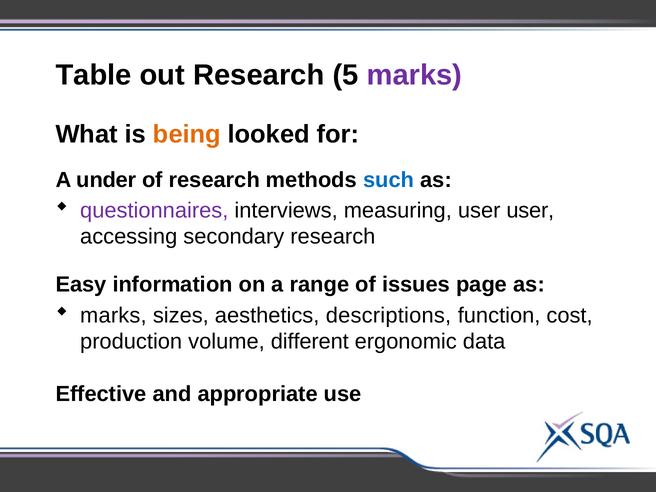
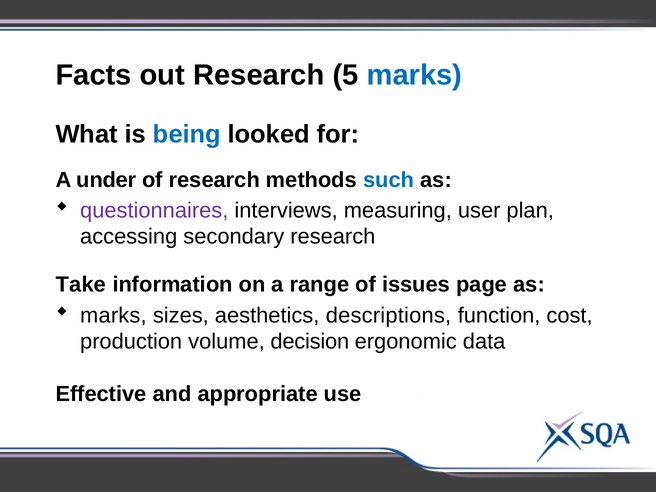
Table: Table -> Facts
marks at (414, 75) colour: purple -> blue
being colour: orange -> blue
user user: user -> plan
Easy: Easy -> Take
different: different -> decision
